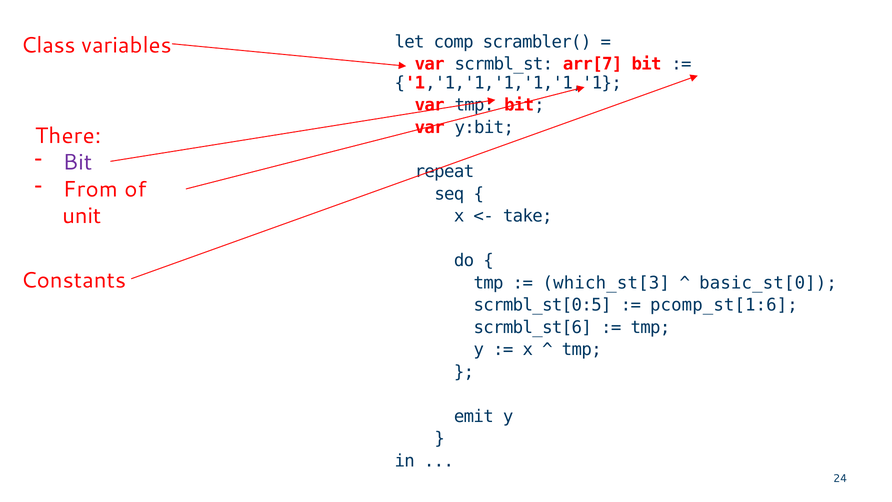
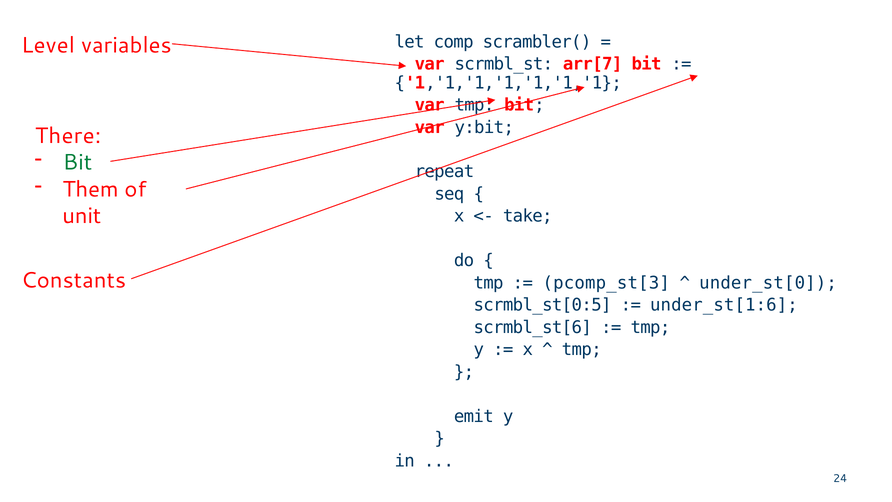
Class: Class -> Level
Bit at (77, 162) colour: purple -> green
From: From -> Them
which_st[3: which_st[3 -> pcomp_st[3
basic_st[0: basic_st[0 -> under_st[0
pcomp_st[1:6: pcomp_st[1:6 -> under_st[1:6
